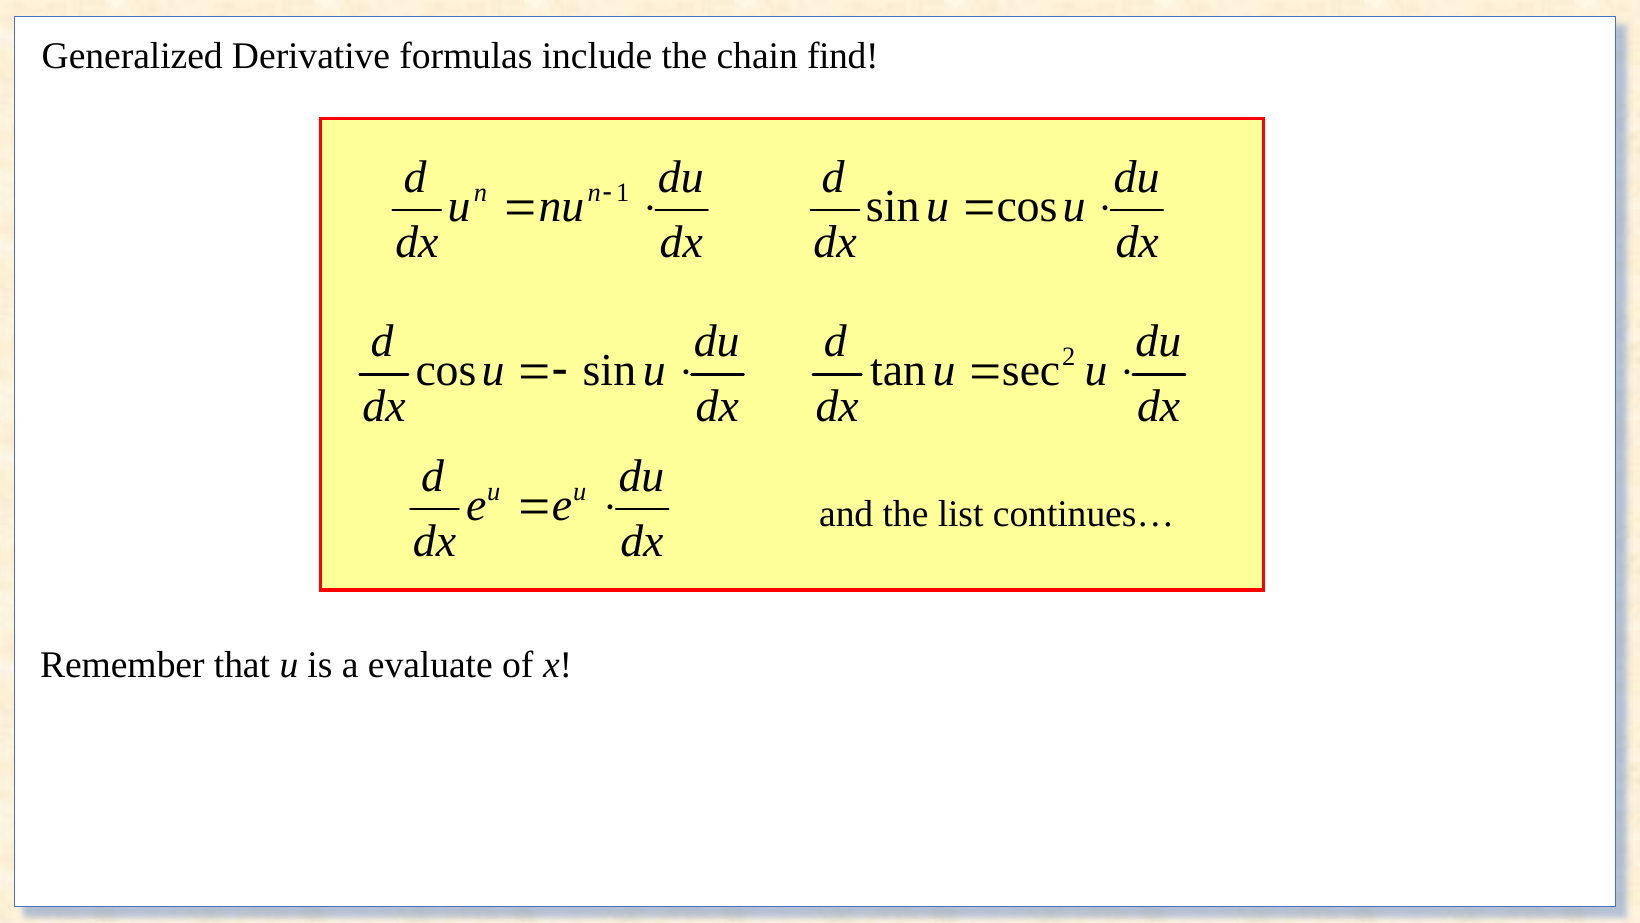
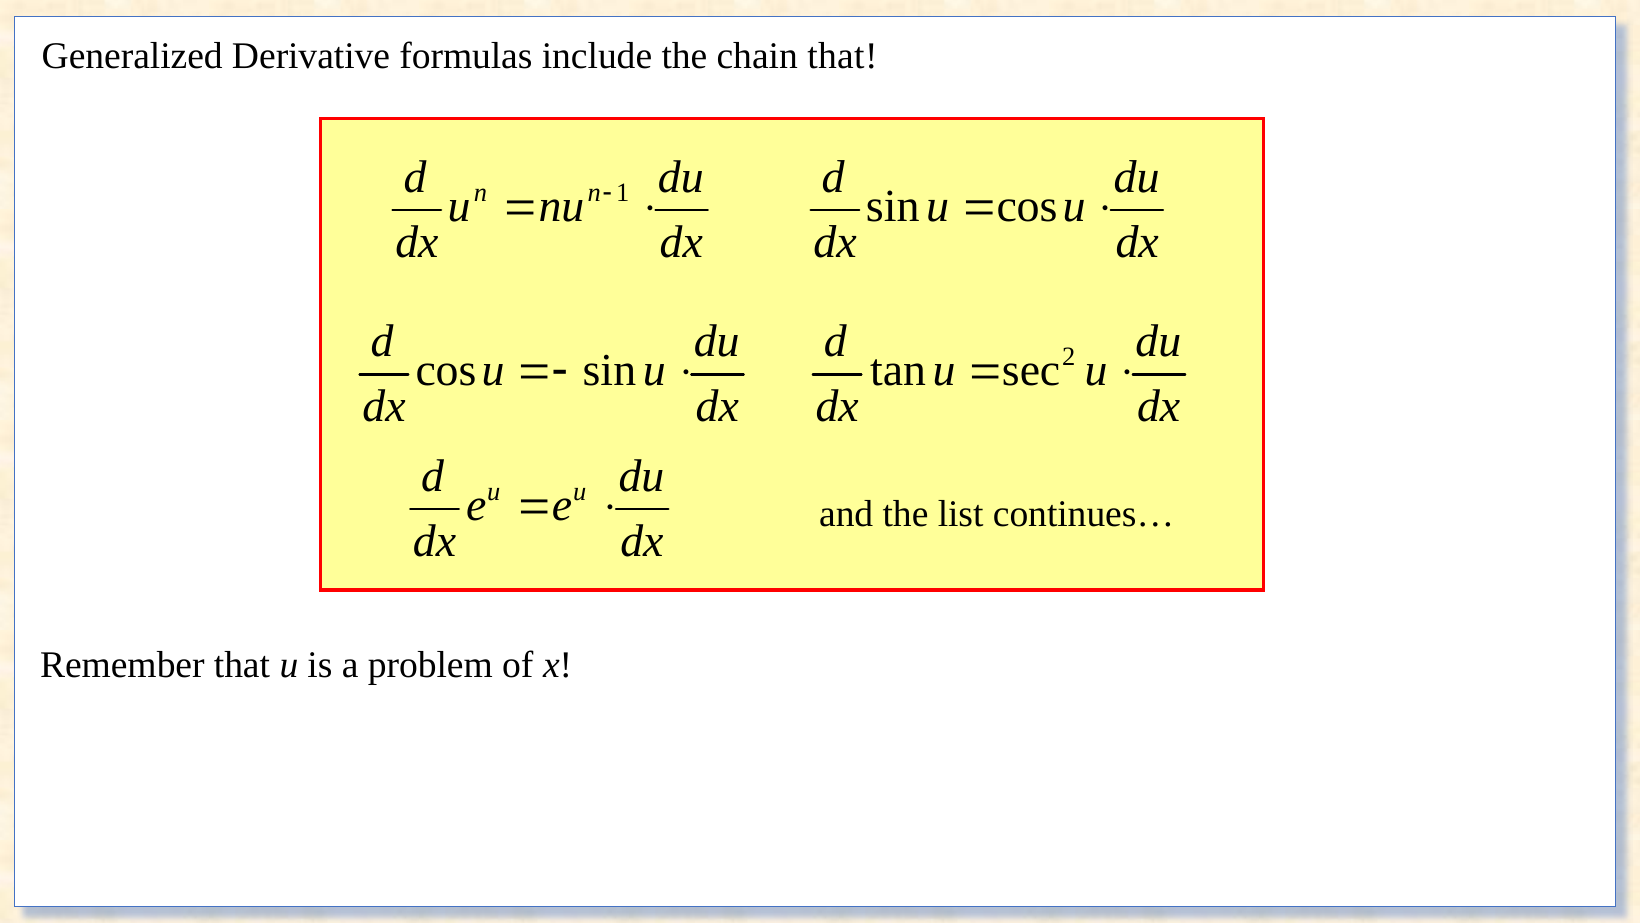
chain find: find -> that
evaluate: evaluate -> problem
